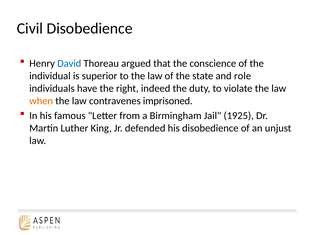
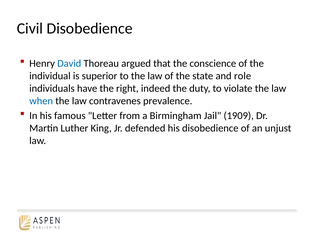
when colour: orange -> blue
imprisoned: imprisoned -> prevalence
1925: 1925 -> 1909
